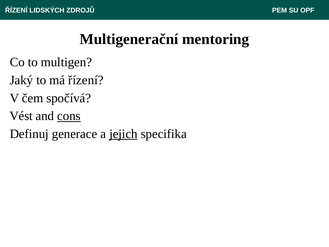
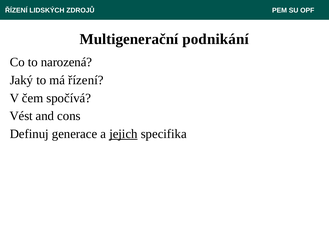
mentoring: mentoring -> podnikání
multigen: multigen -> narozená
cons underline: present -> none
